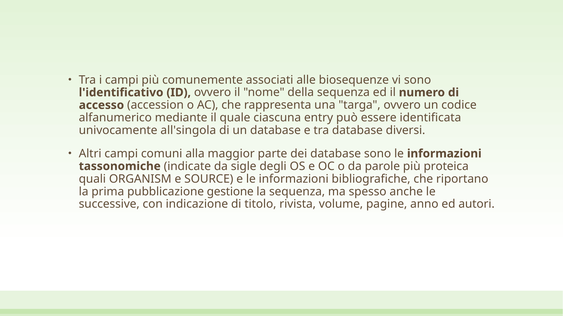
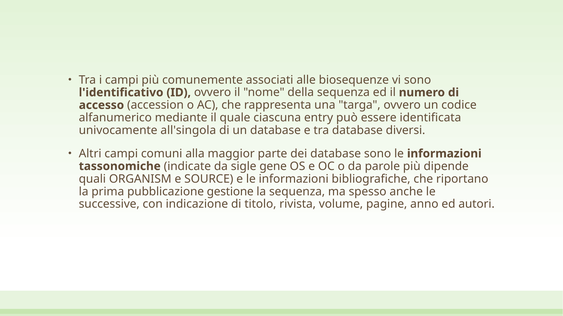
degli: degli -> gene
proteica: proteica -> dipende
